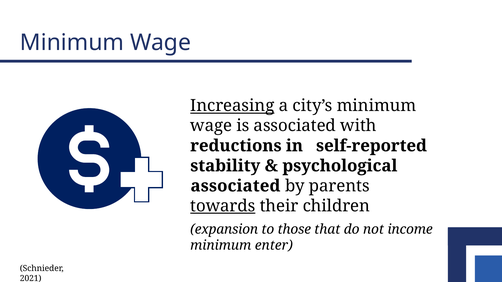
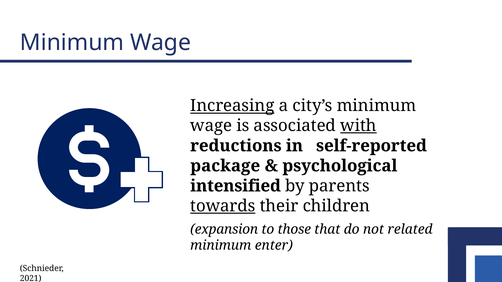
with underline: none -> present
stability: stability -> package
associated at (235, 186): associated -> intensified
income: income -> related
